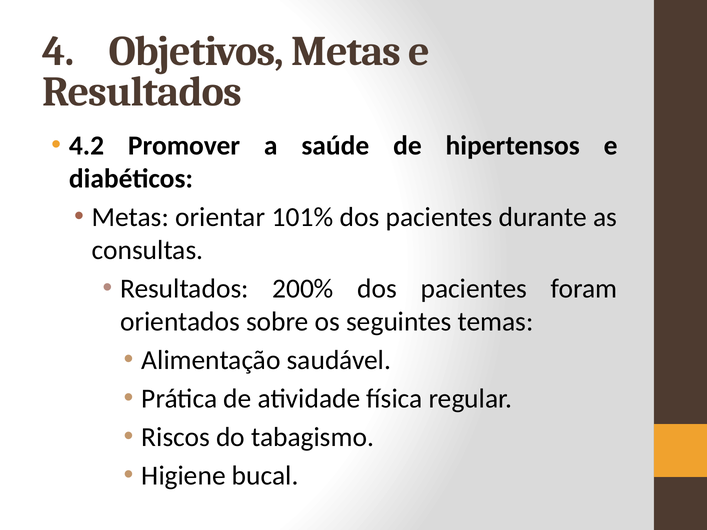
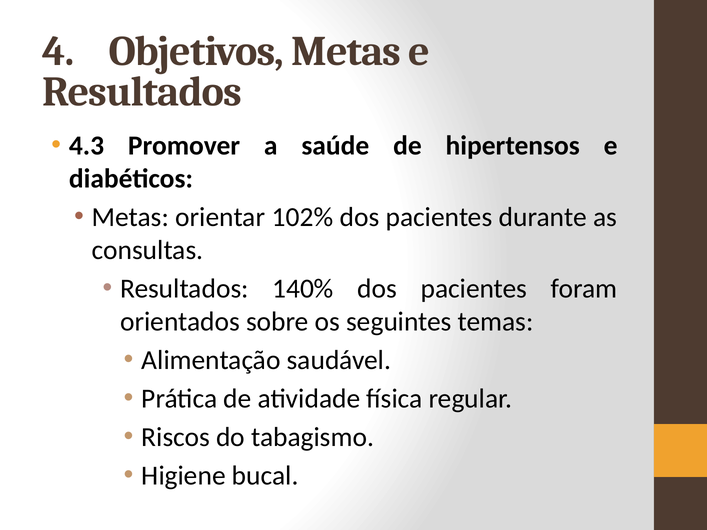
4.2: 4.2 -> 4.3
101%: 101% -> 102%
200%: 200% -> 140%
